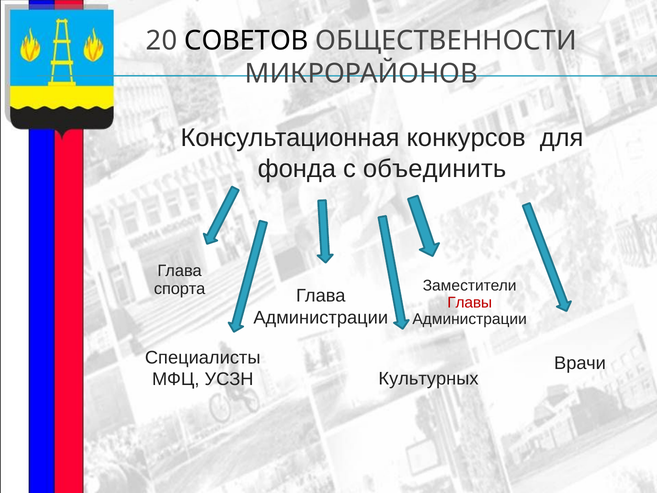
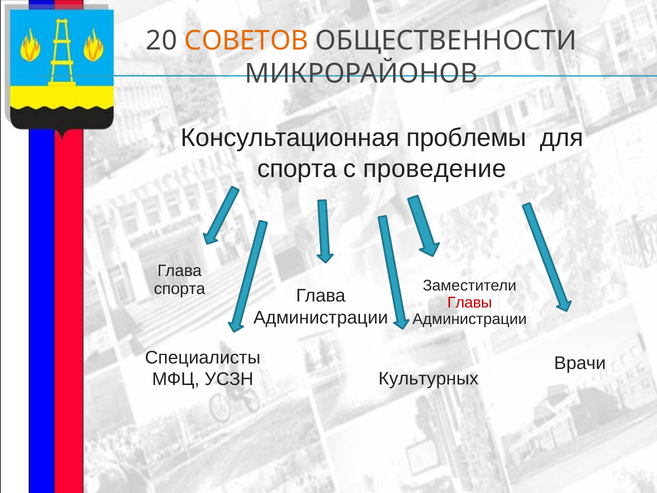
СОВЕТОВ colour: black -> orange
конкурсов: конкурсов -> проблемы
фонда at (297, 168): фонда -> спорта
объединить: объединить -> проведение
